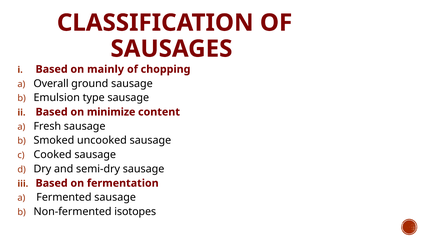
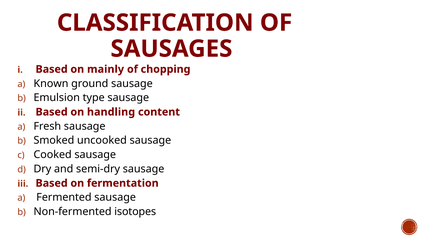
Overall: Overall -> Known
minimize: minimize -> handling
